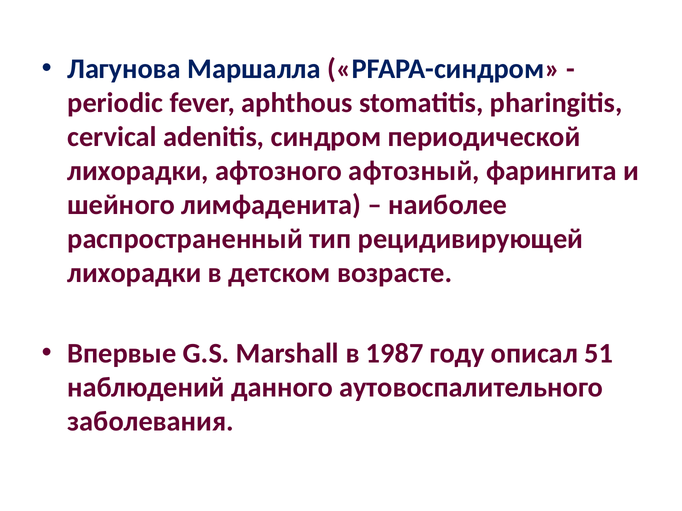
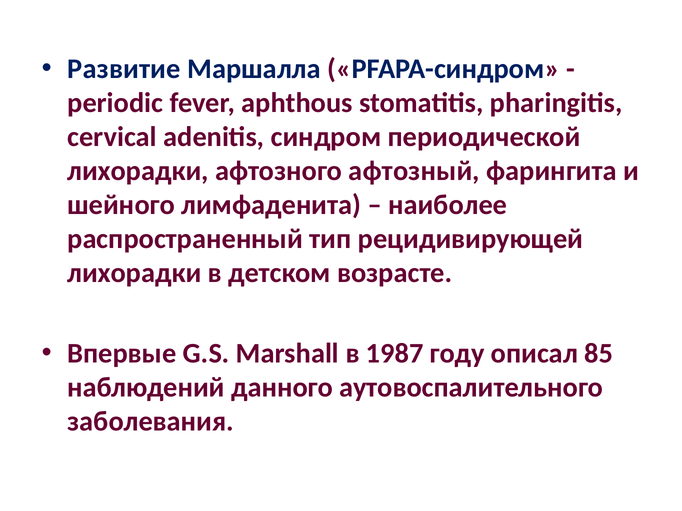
Лагунова: Лагунова -> Развитие
51: 51 -> 85
